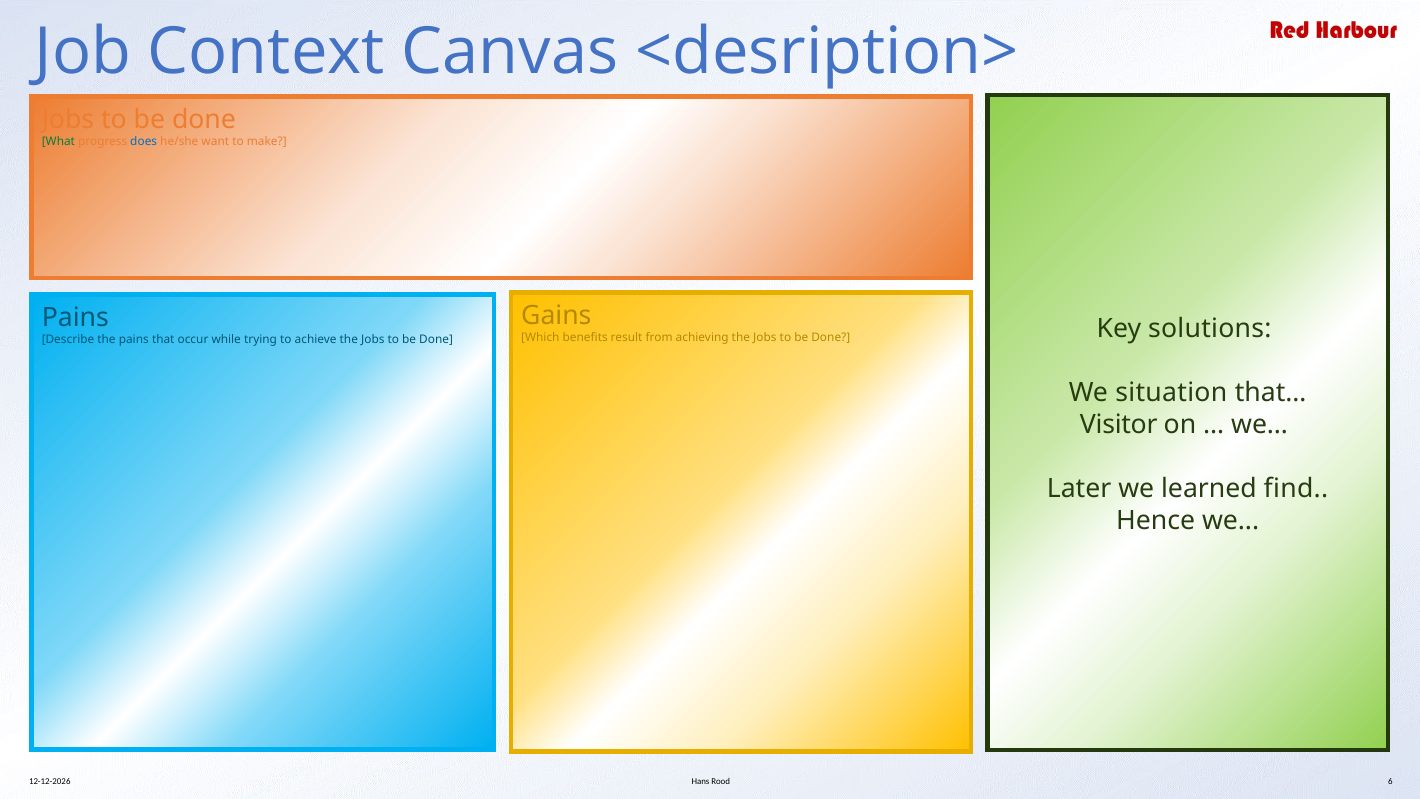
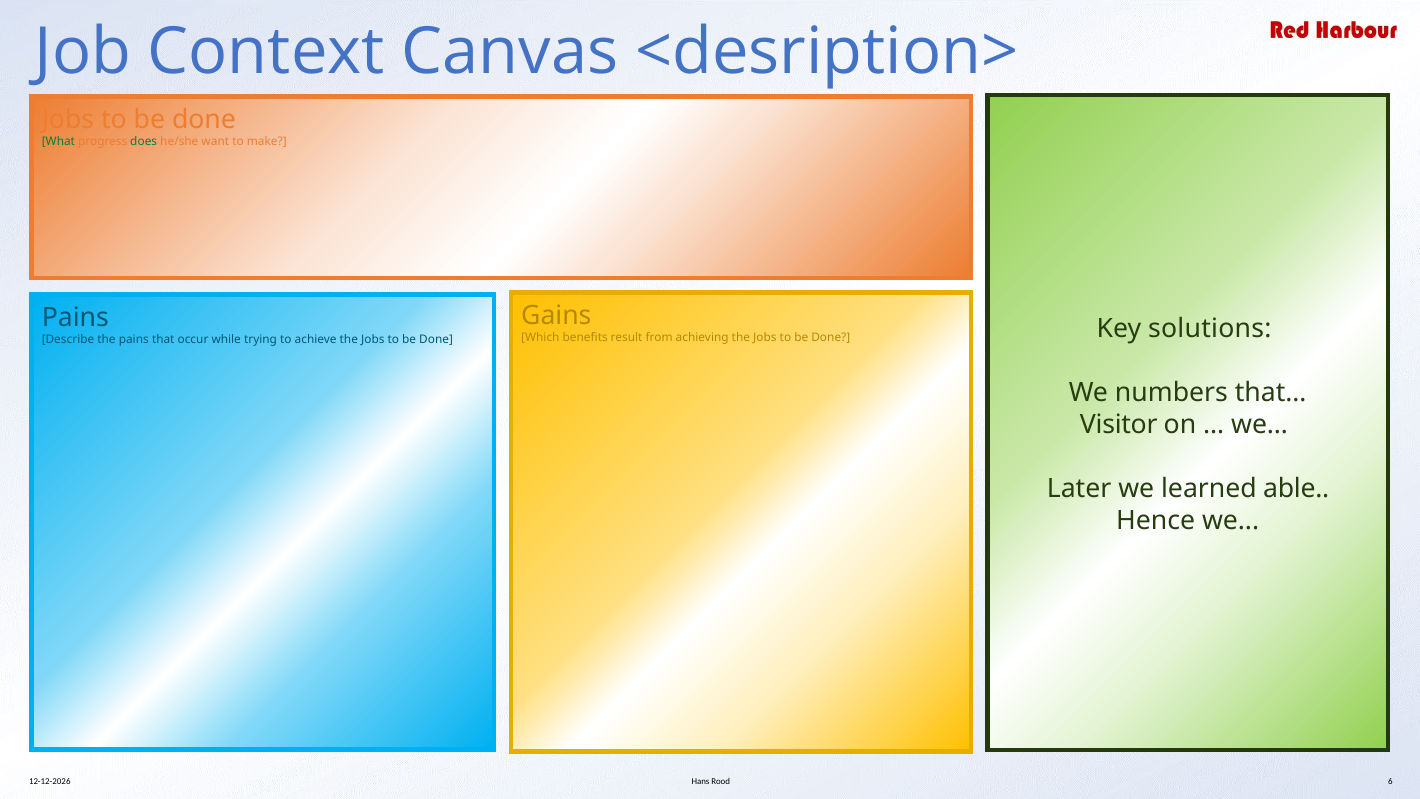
does colour: blue -> green
situation: situation -> numbers
find: find -> able
